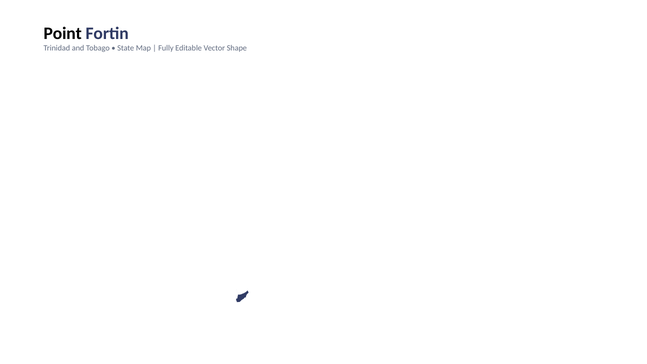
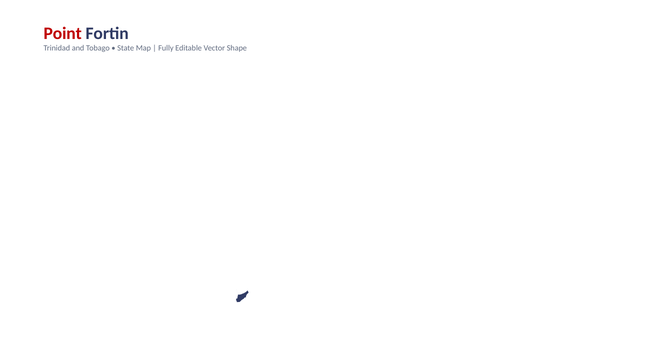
Point colour: black -> red
